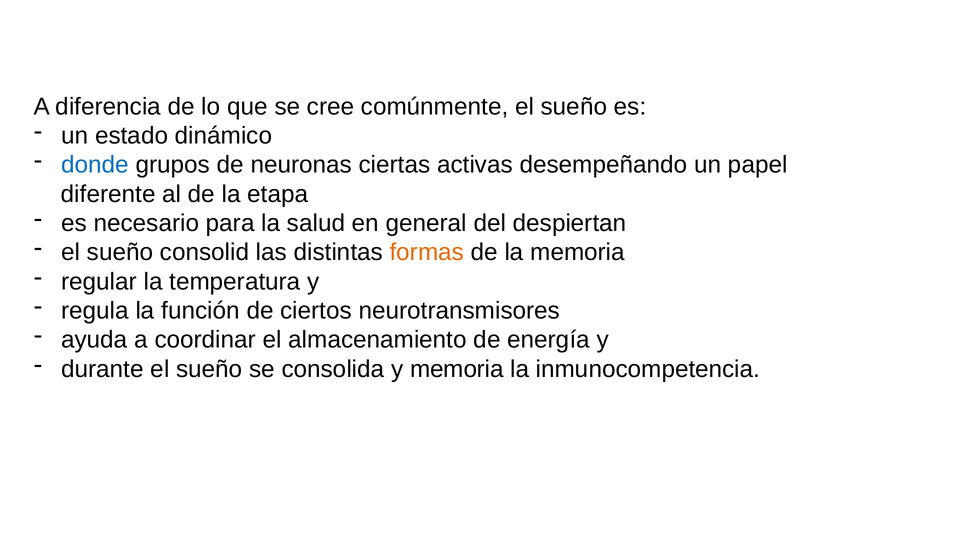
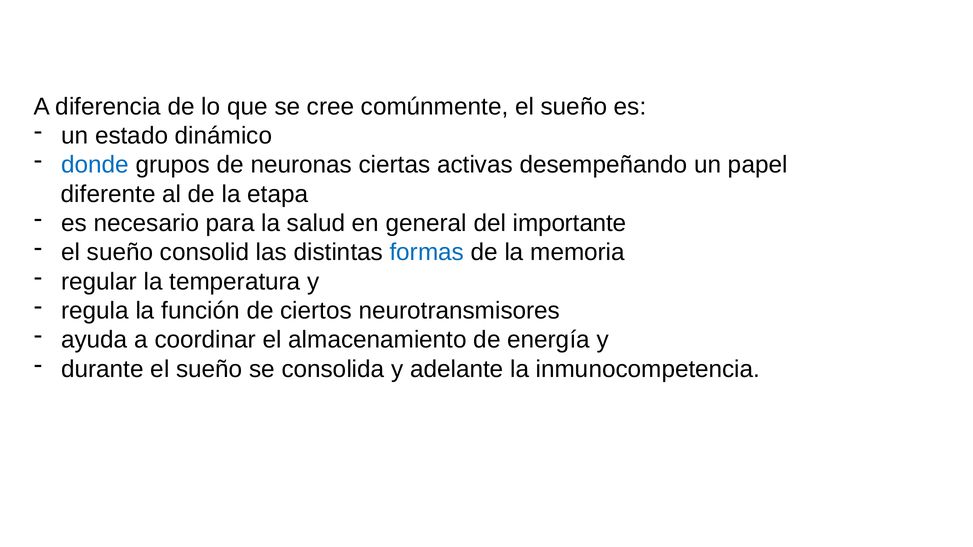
despiertan: despiertan -> importante
formas colour: orange -> blue
y memoria: memoria -> adelante
